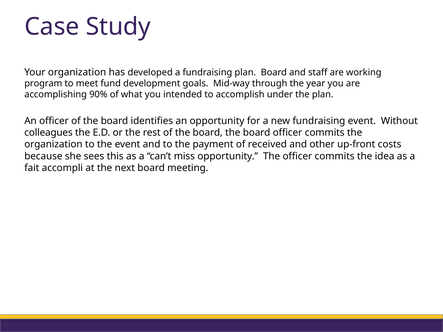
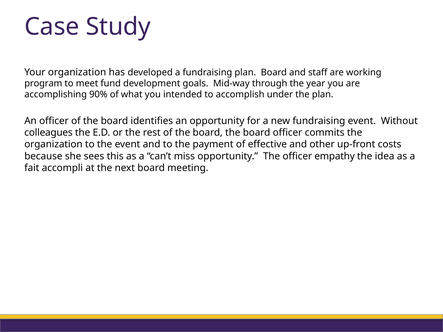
received: received -> effective
The officer commits: commits -> empathy
